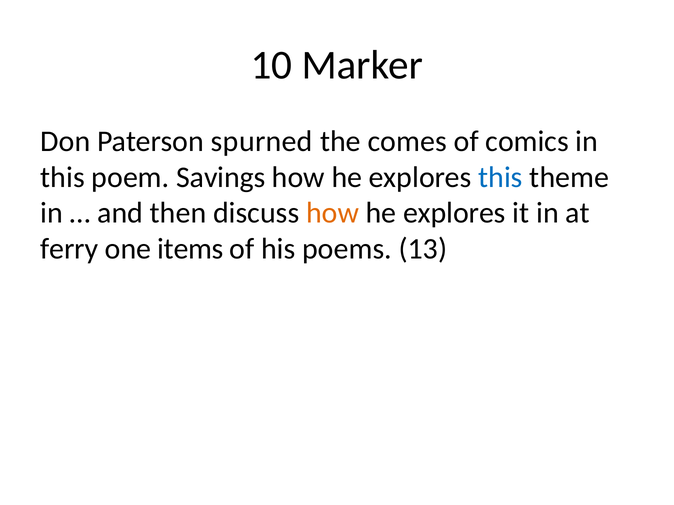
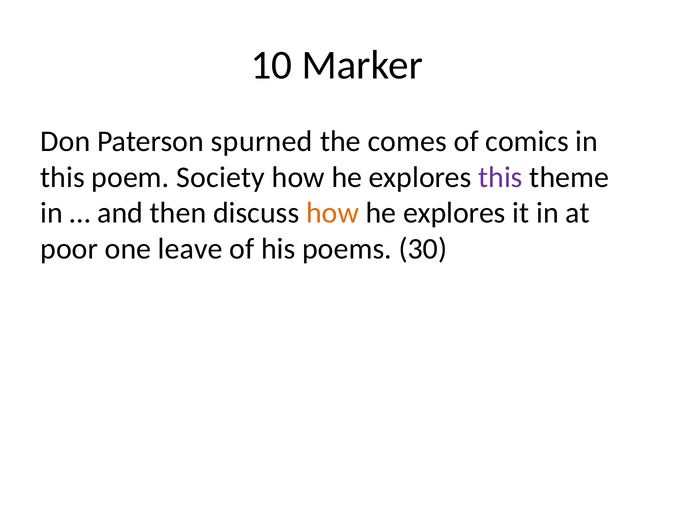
Savings: Savings -> Society
this at (500, 177) colour: blue -> purple
ferry: ferry -> poor
items: items -> leave
13: 13 -> 30
